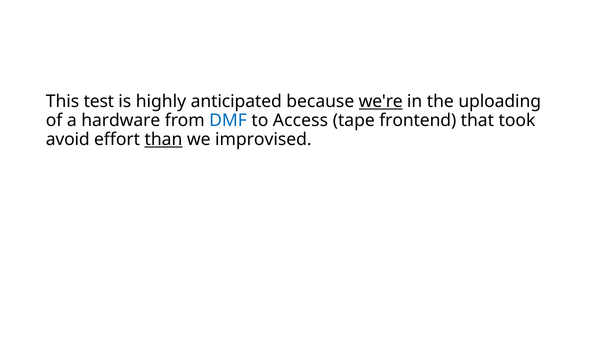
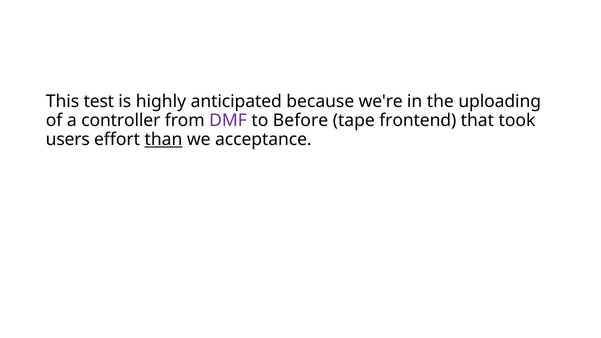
we're underline: present -> none
hardware: hardware -> controller
DMF colour: blue -> purple
Access: Access -> Before
avoid: avoid -> users
improvised: improvised -> acceptance
